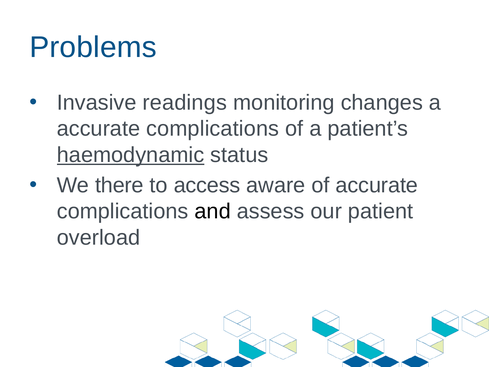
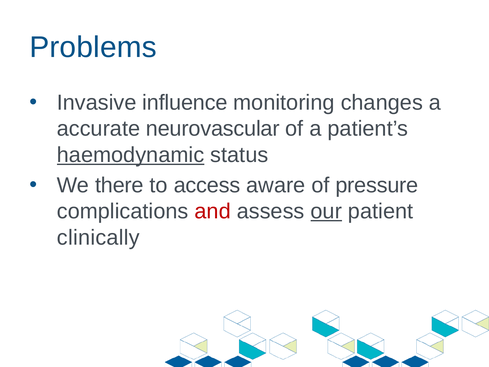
readings: readings -> influence
complications at (213, 129): complications -> neurovascular
of accurate: accurate -> pressure
and colour: black -> red
our underline: none -> present
overload: overload -> clinically
